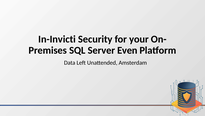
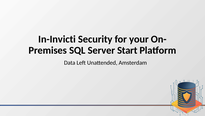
Even: Even -> Start
